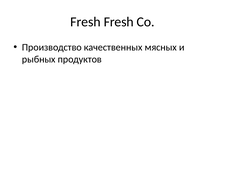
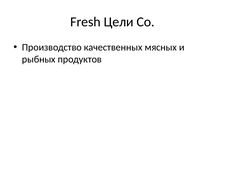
Fresh Fresh: Fresh -> Цели
